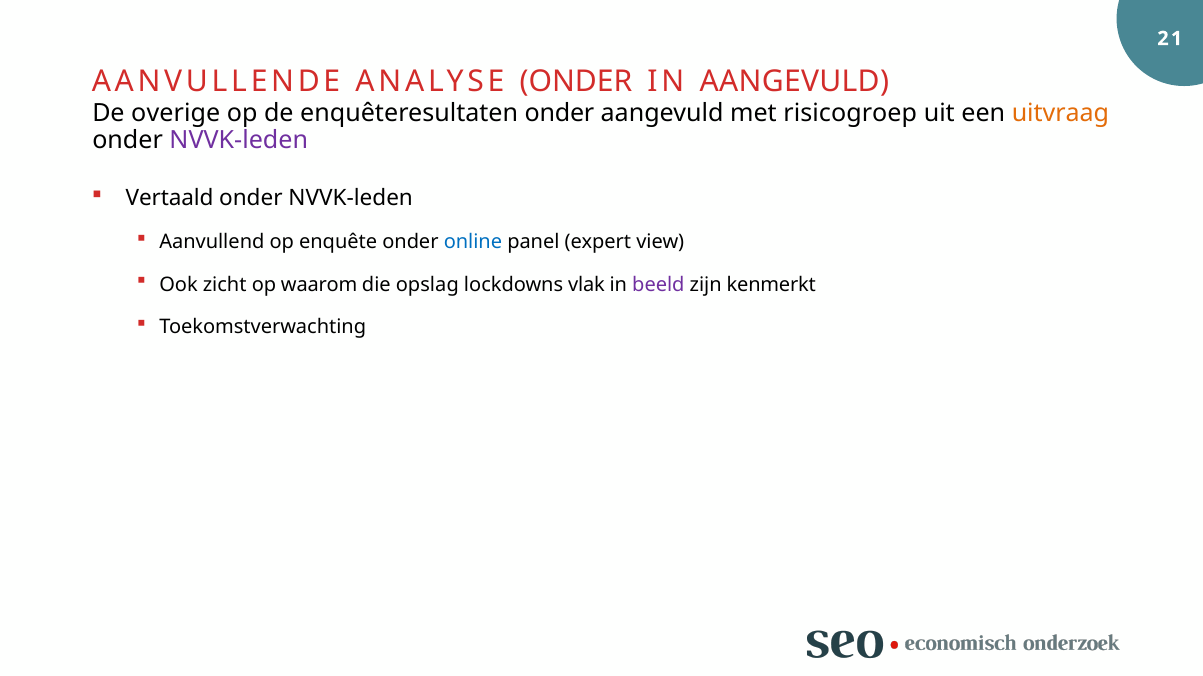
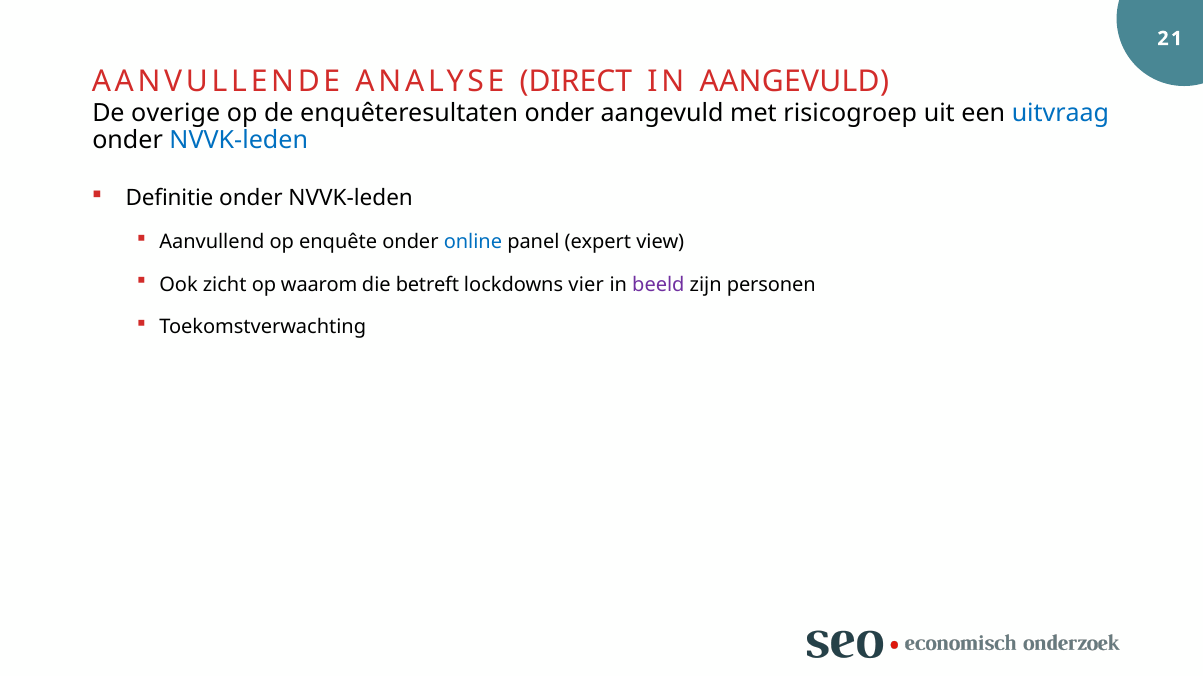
ANALYSE ONDER: ONDER -> DIRECT
uitvraag colour: orange -> blue
NVVK-leden at (239, 140) colour: purple -> blue
Vertaald: Vertaald -> Definitie
opslag: opslag -> betreft
vlak: vlak -> vier
kenmerkt: kenmerkt -> personen
